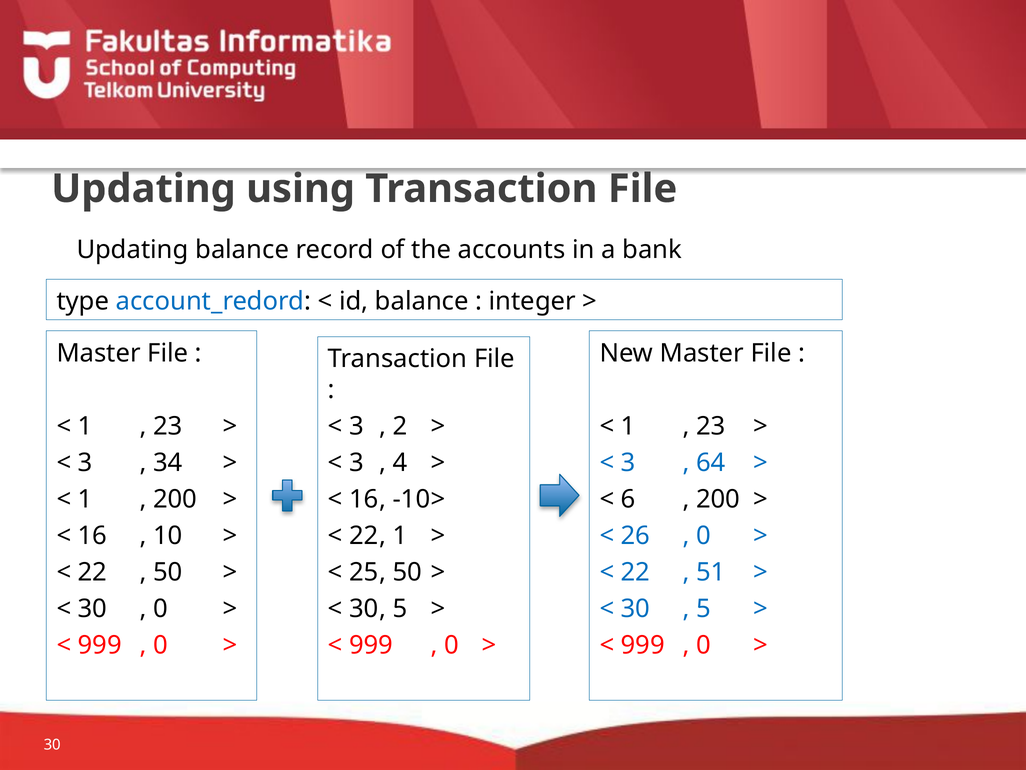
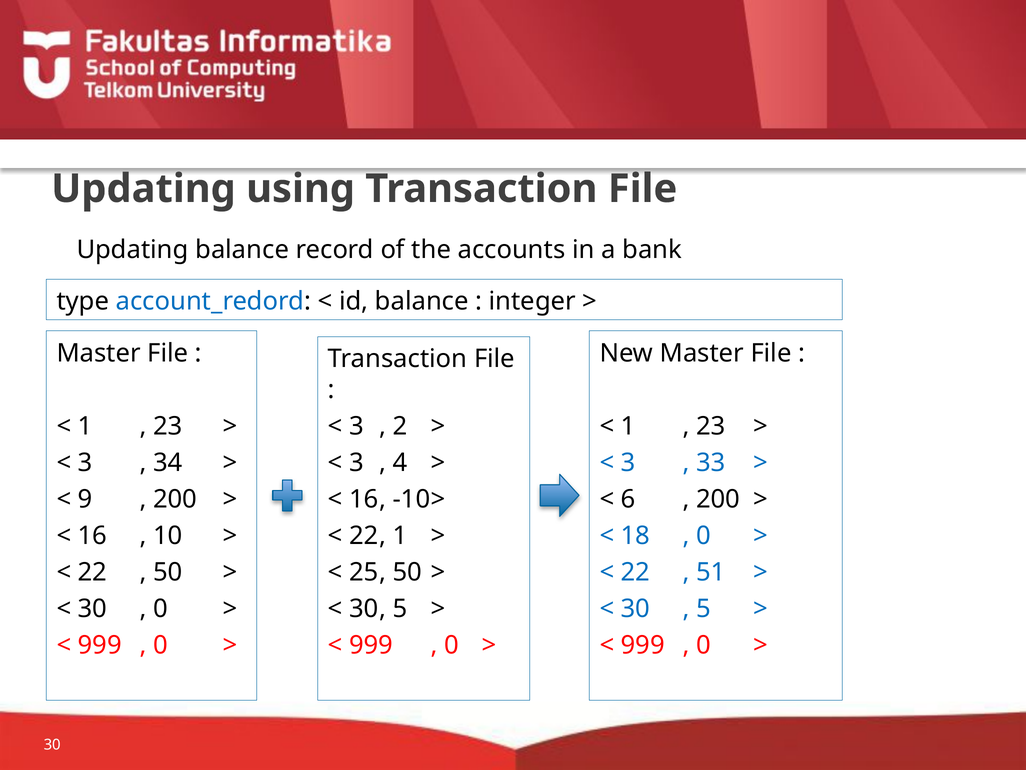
64: 64 -> 33
1 at (85, 499): 1 -> 9
26: 26 -> 18
